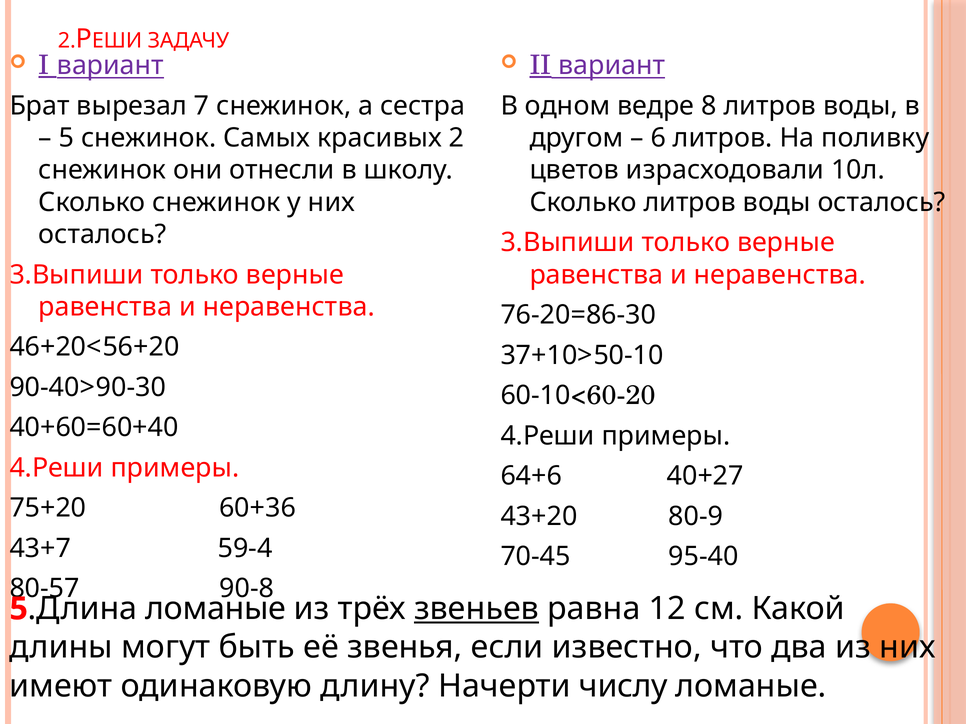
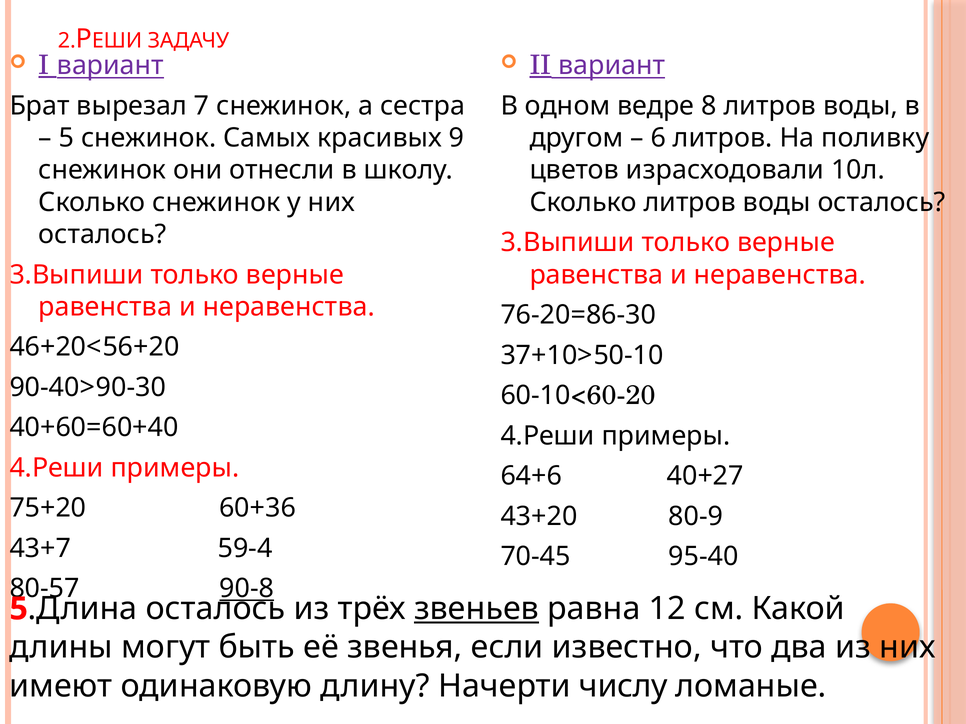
красивых 2: 2 -> 9
90-8 underline: none -> present
ломаные at (216, 609): ломаные -> осталось
